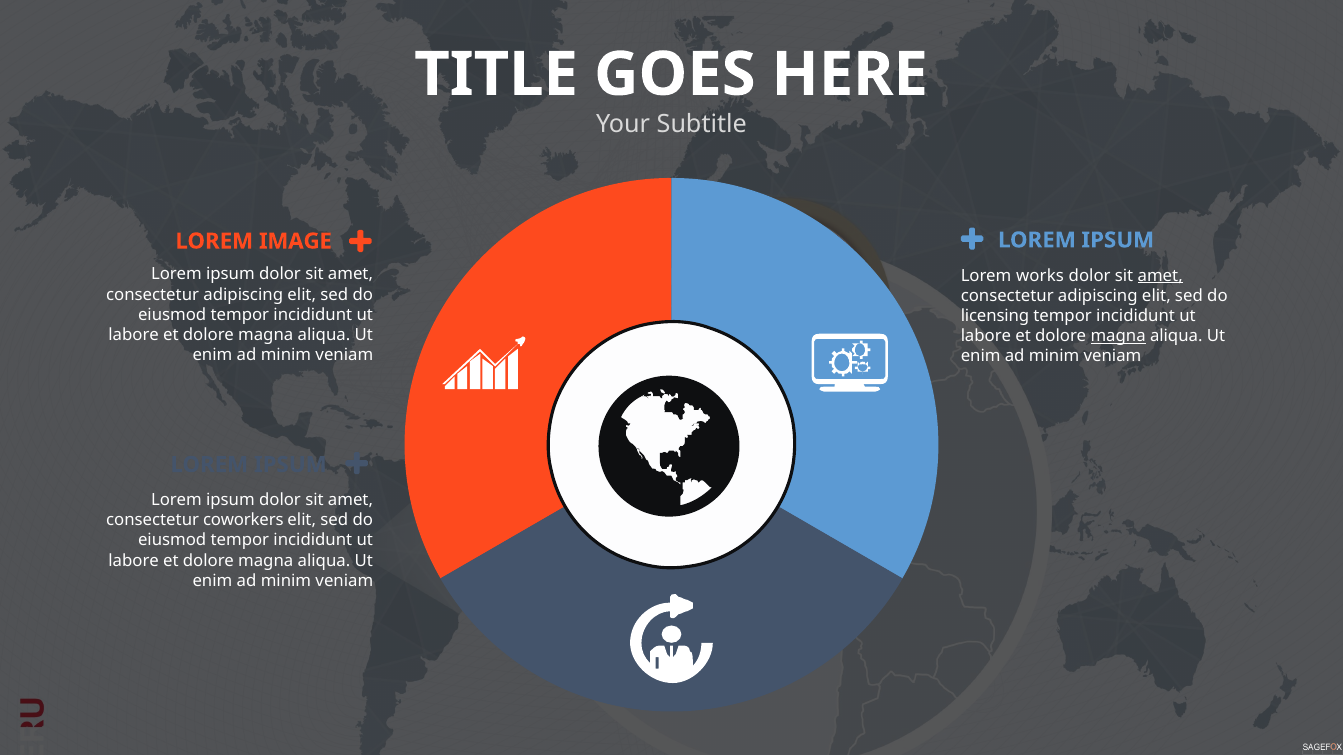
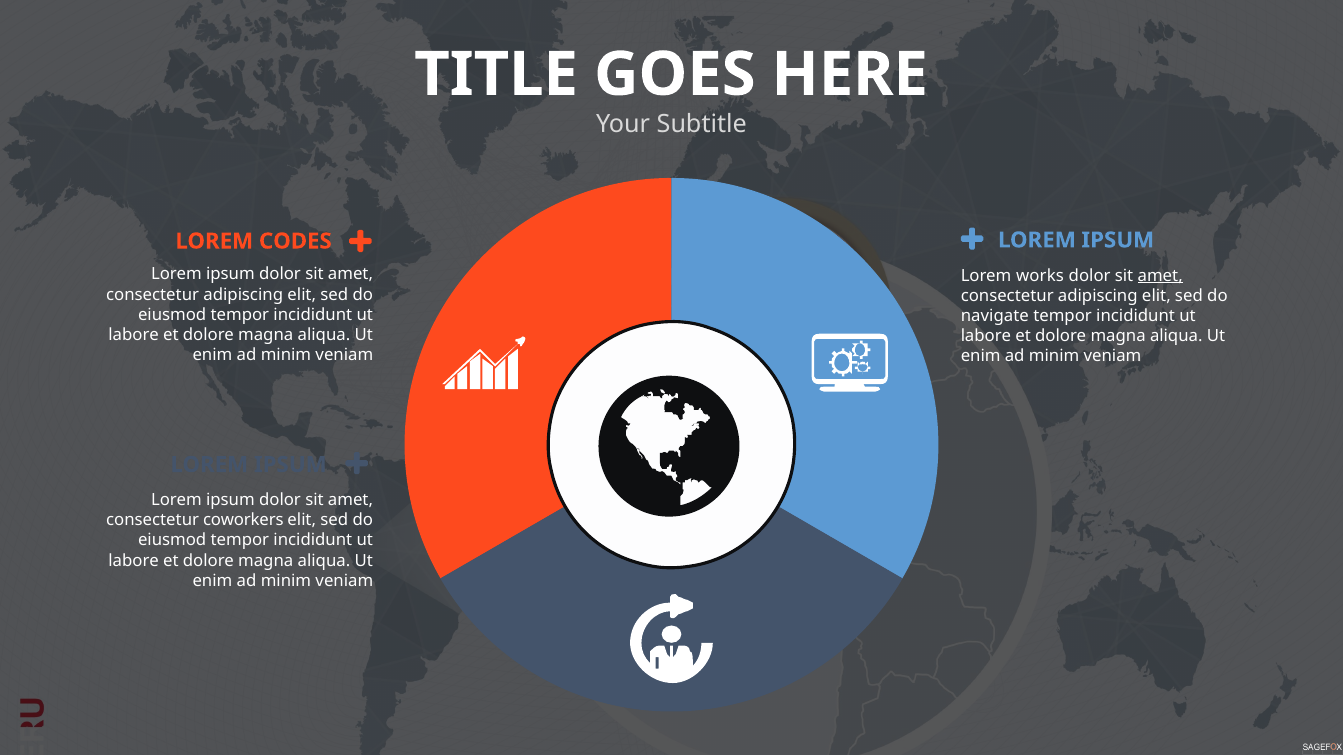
IMAGE: IMAGE -> CODES
licensing: licensing -> navigate
magna at (1118, 336) underline: present -> none
